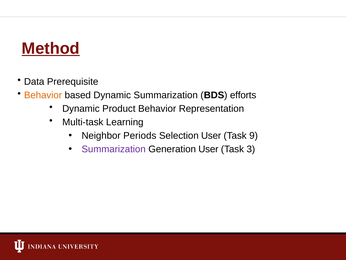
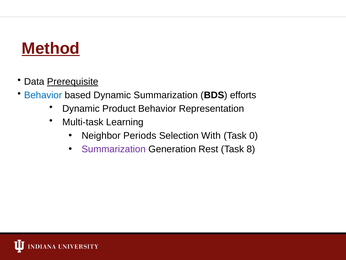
Prerequisite underline: none -> present
Behavior at (43, 95) colour: orange -> blue
Selection User: User -> With
9: 9 -> 0
Generation User: User -> Rest
3: 3 -> 8
